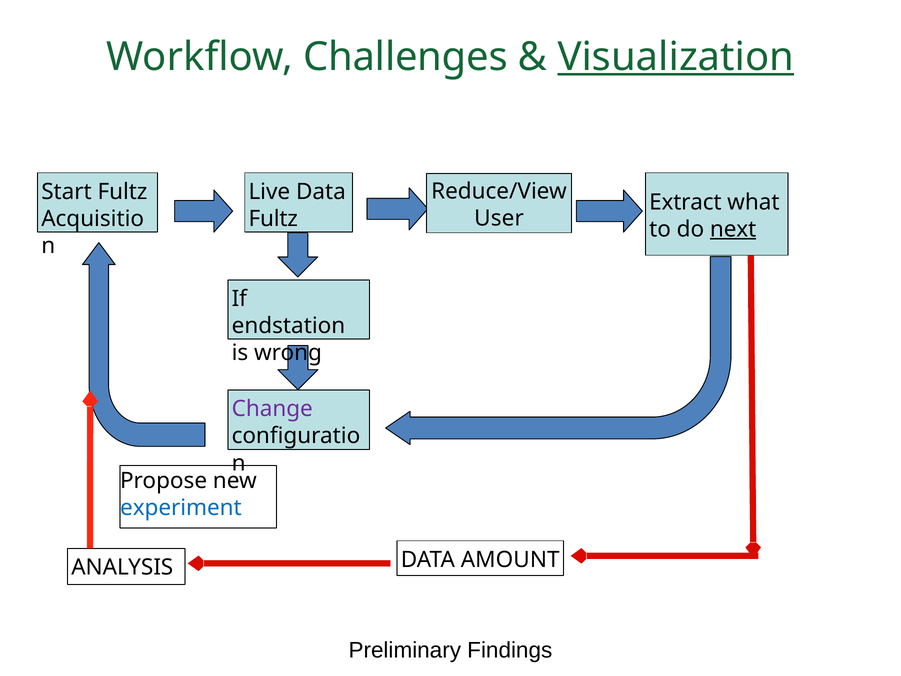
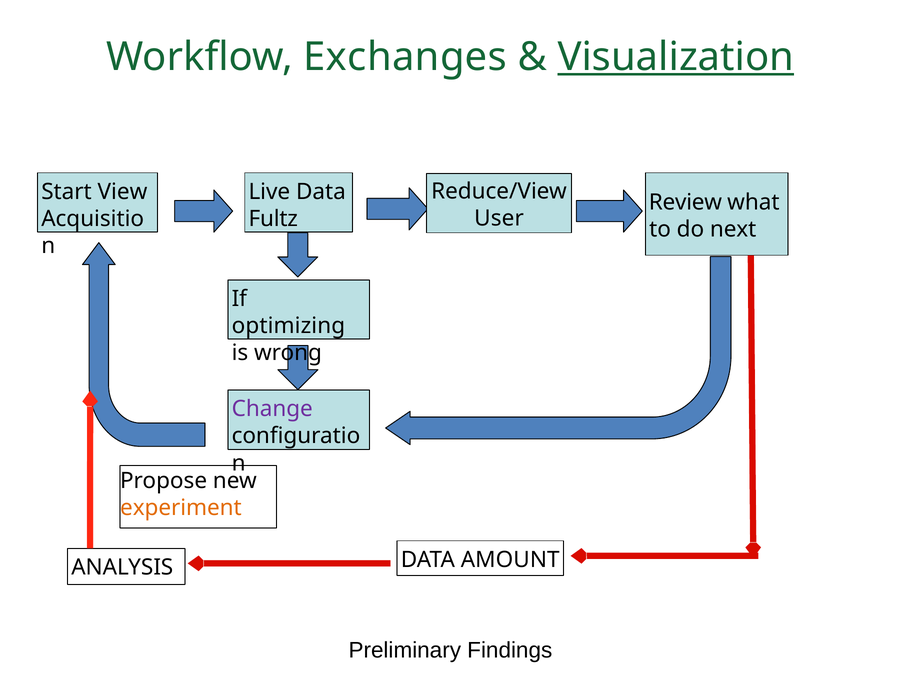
Challenges: Challenges -> Exchanges
Start Fultz: Fultz -> View
Extract: Extract -> Review
next underline: present -> none
endstation: endstation -> optimizing
experiment colour: blue -> orange
